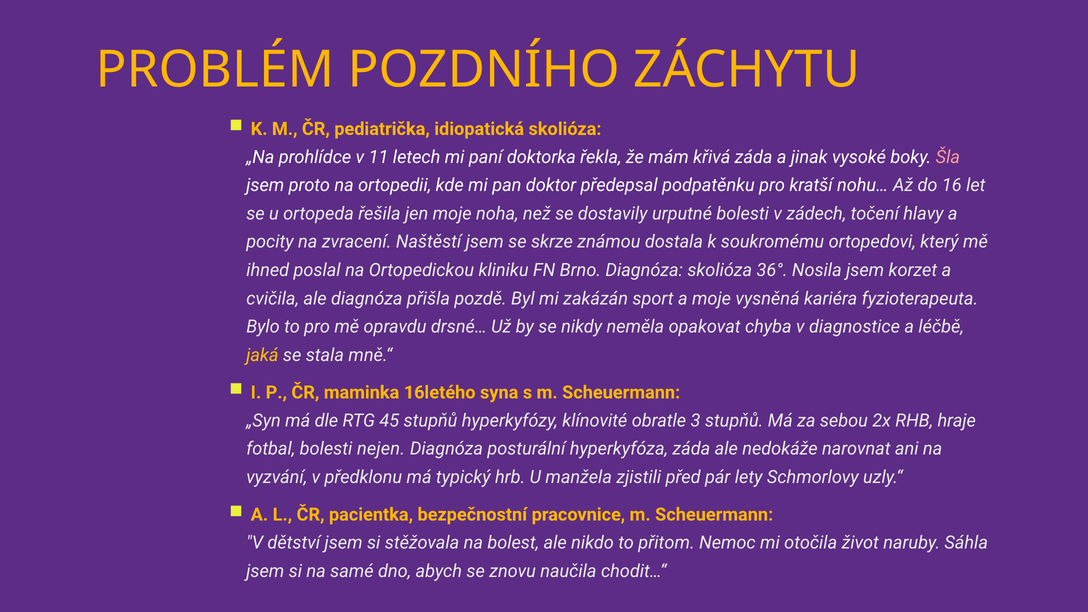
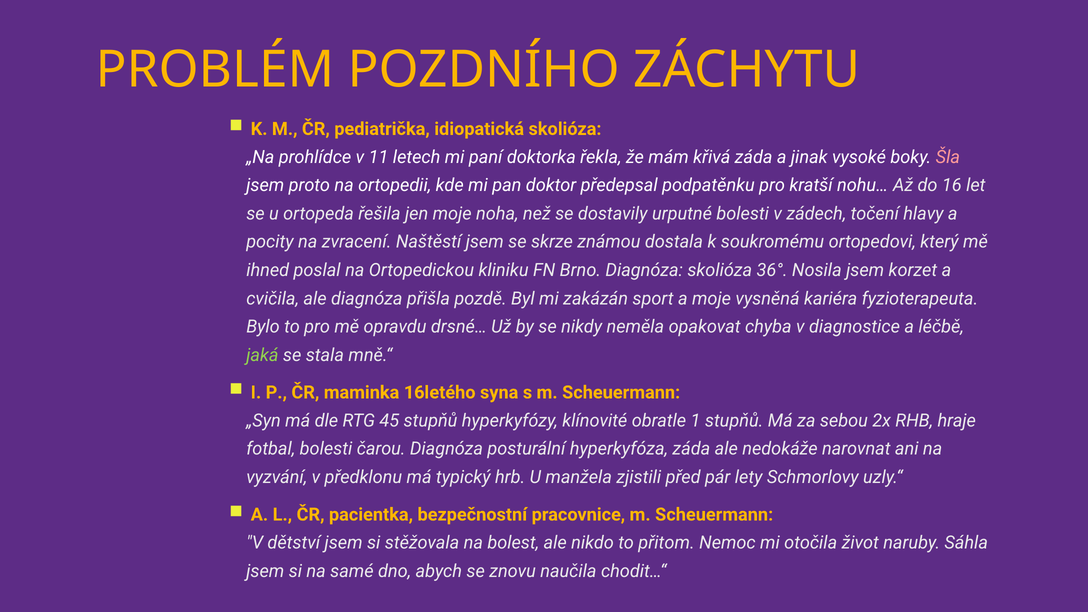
jaká colour: yellow -> light green
3: 3 -> 1
nejen: nejen -> čarou
